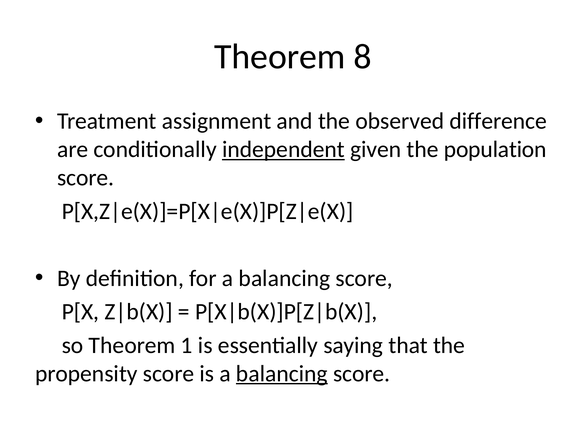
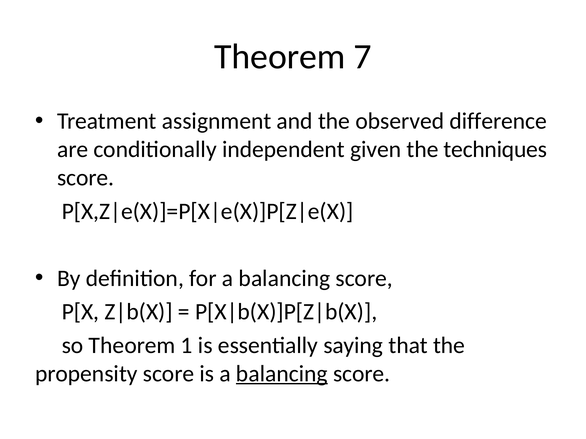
8: 8 -> 7
independent underline: present -> none
population: population -> techniques
